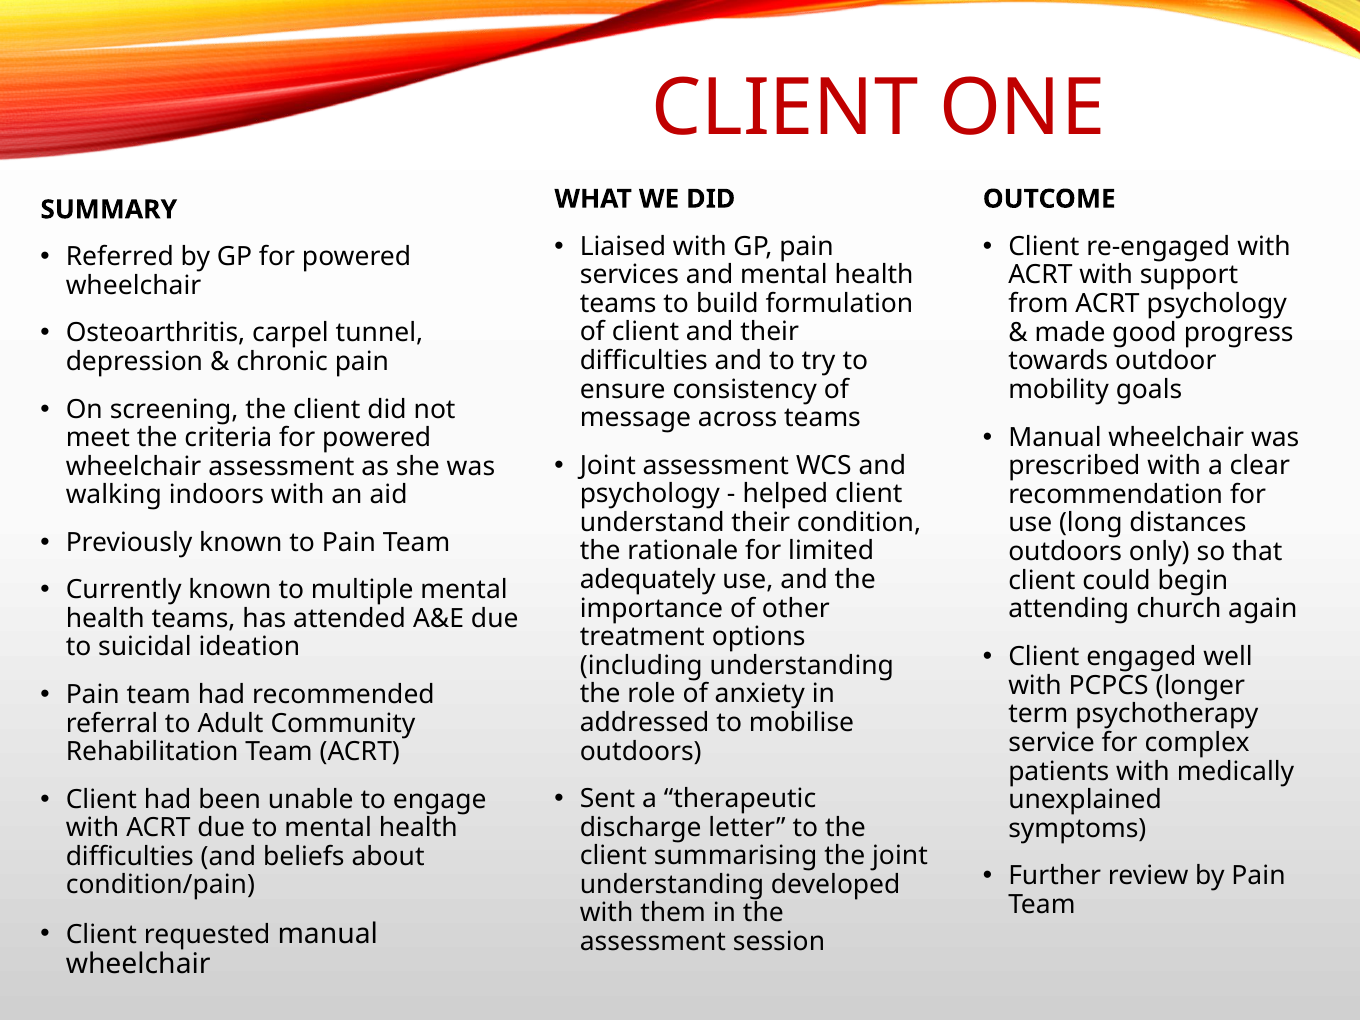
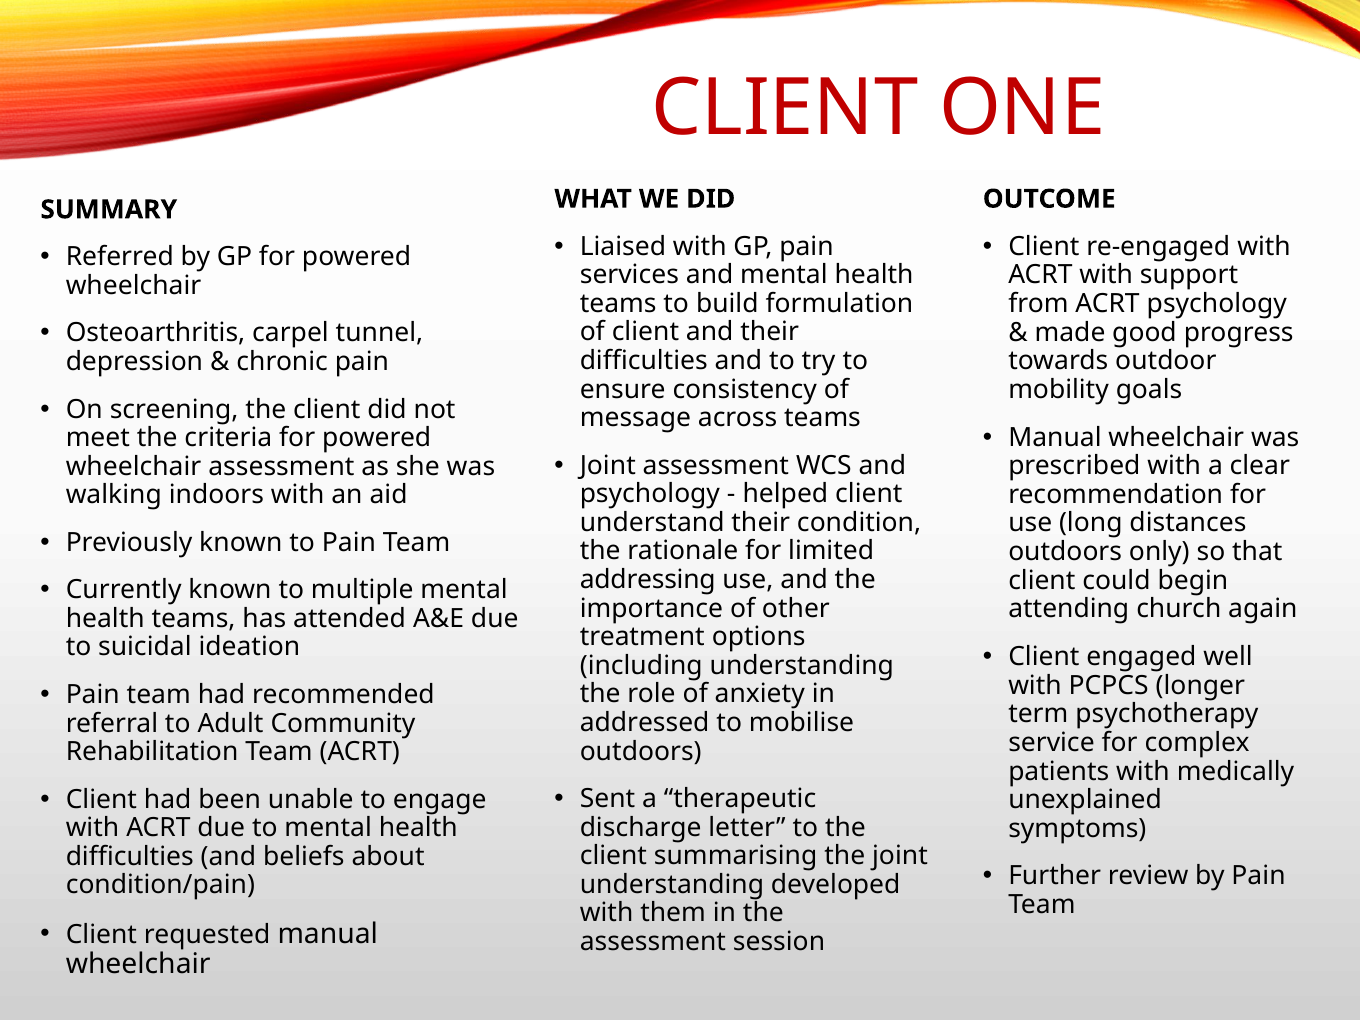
adequately: adequately -> addressing
